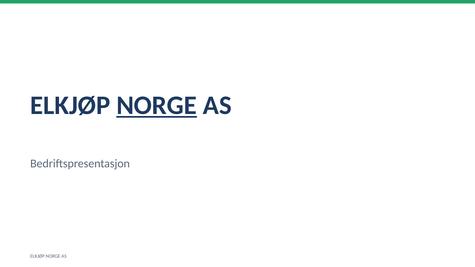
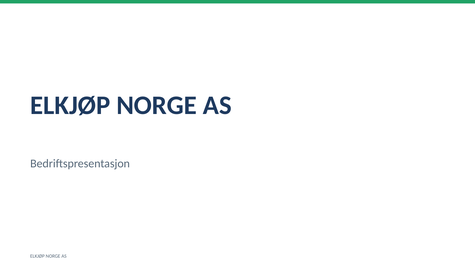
NORGE at (157, 105) underline: present -> none
